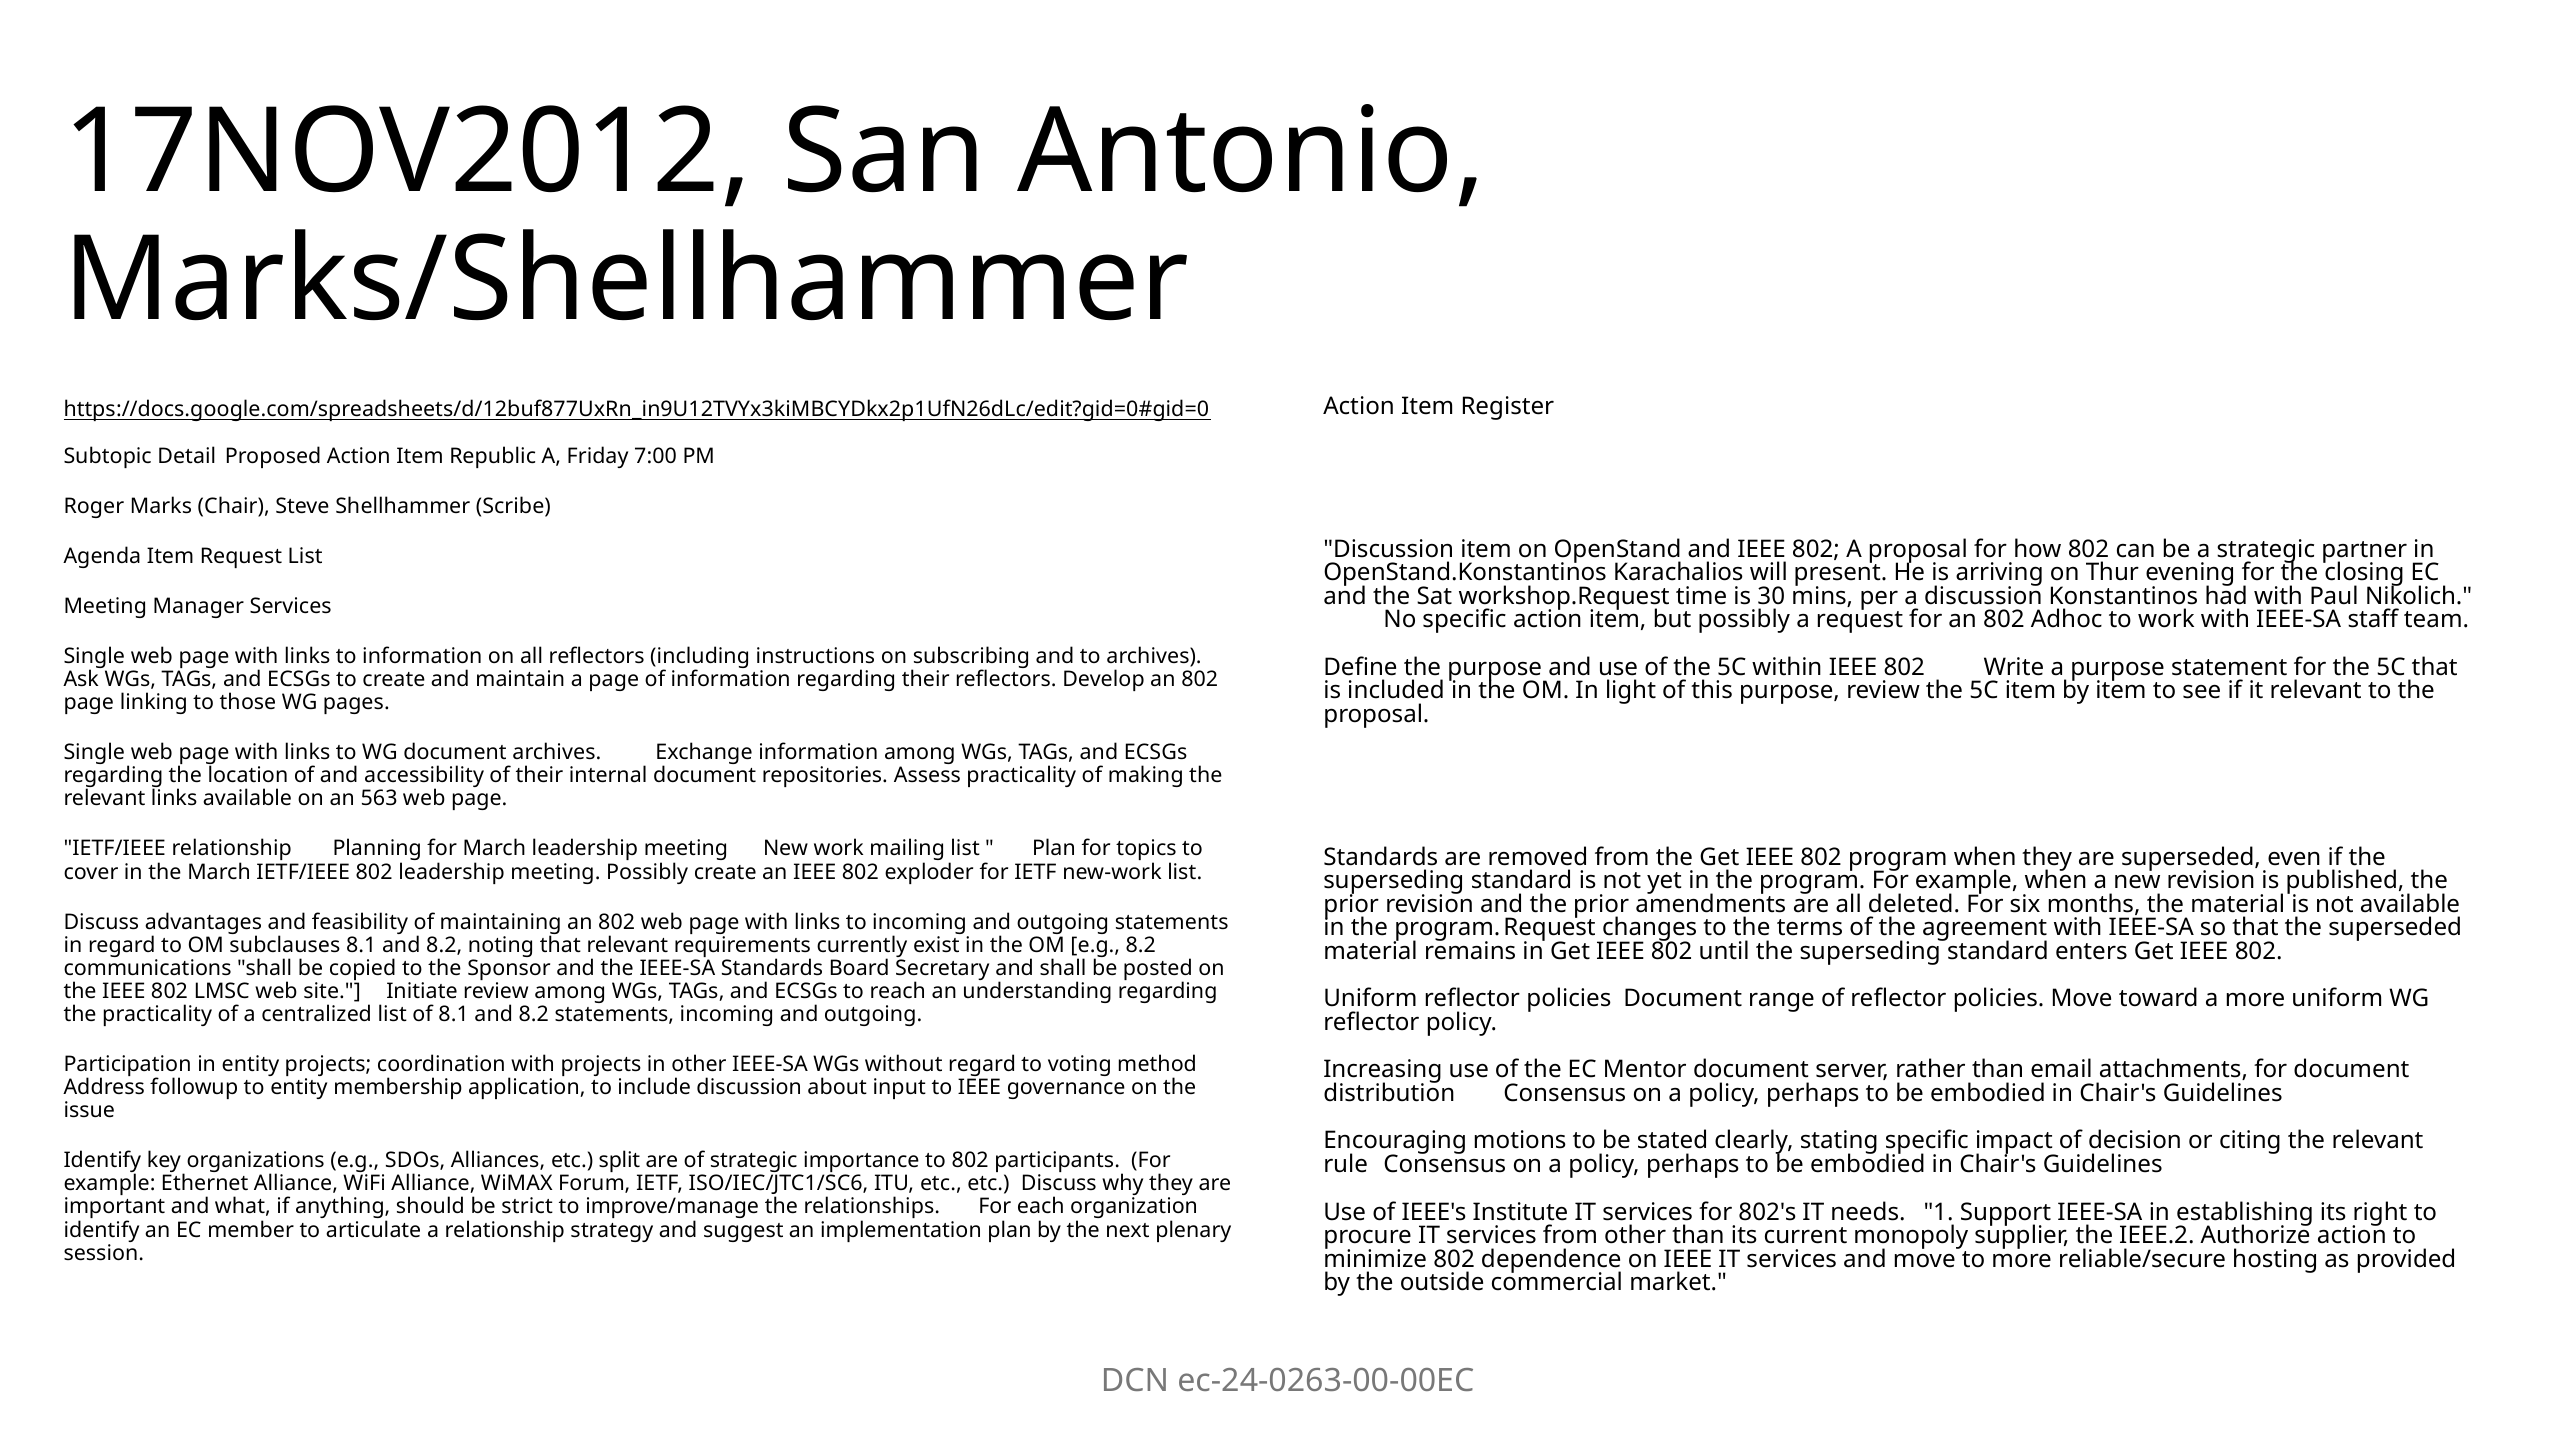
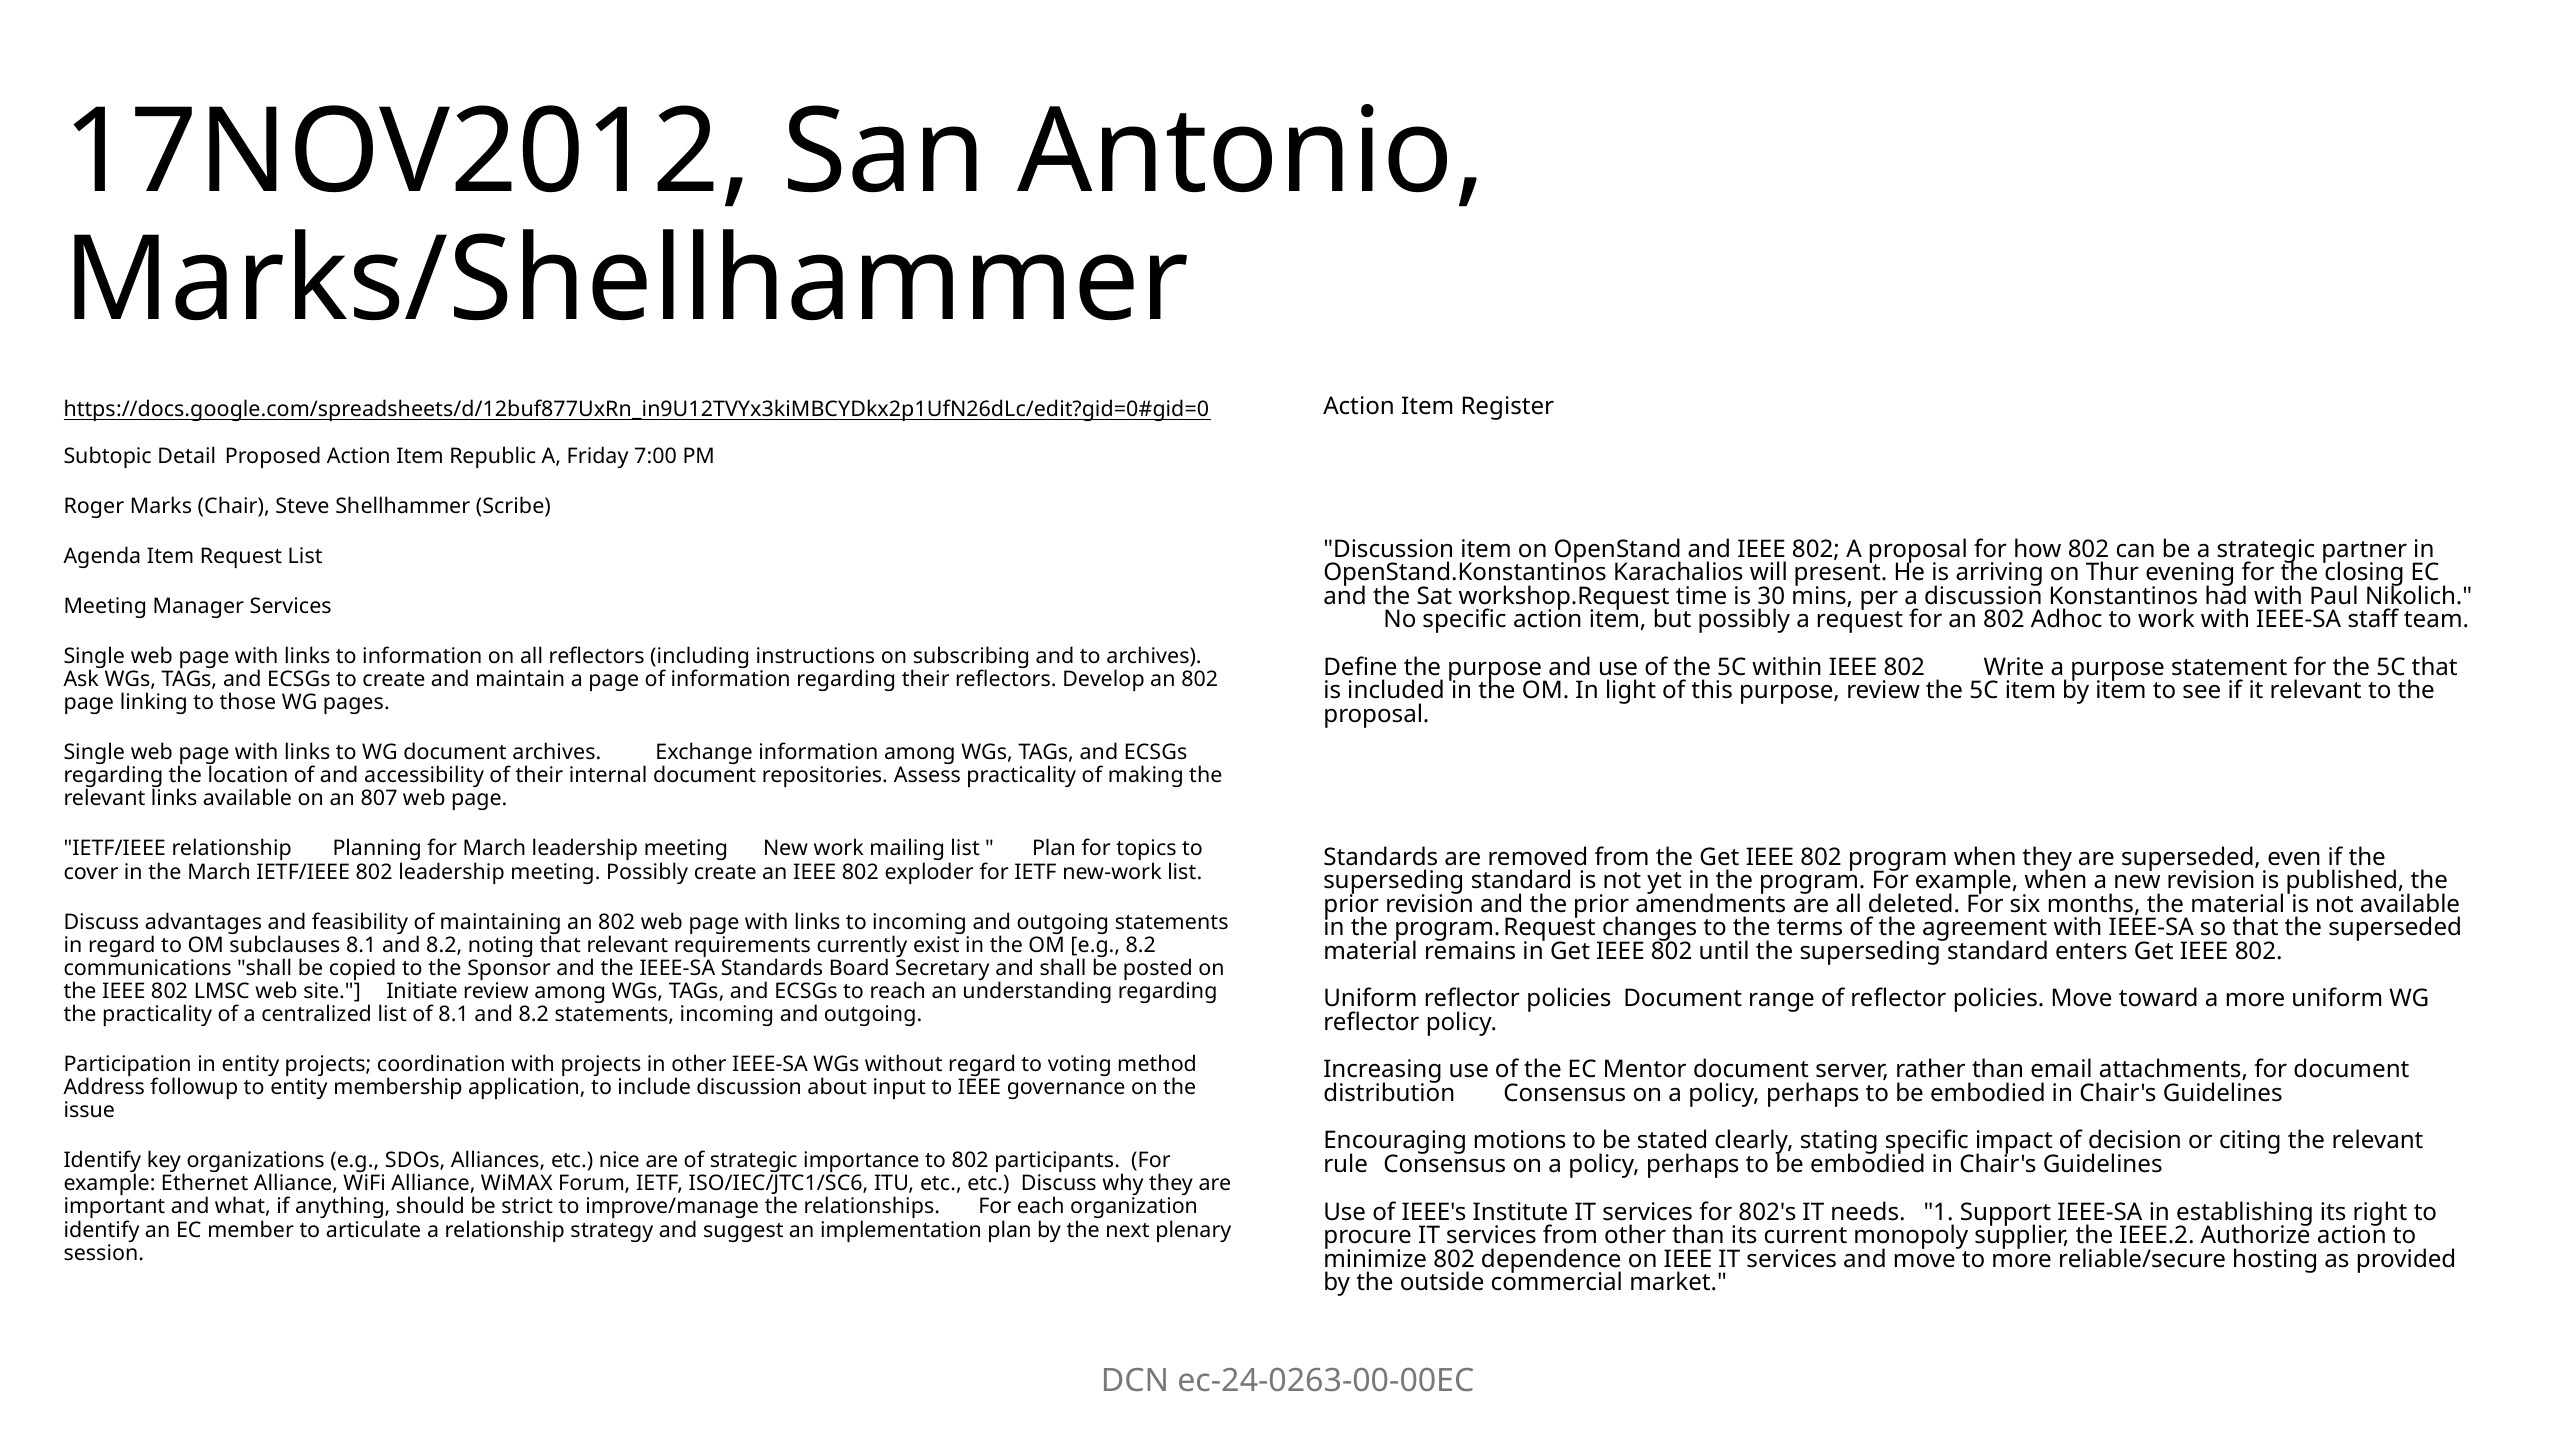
563: 563 -> 807
split: split -> nice
